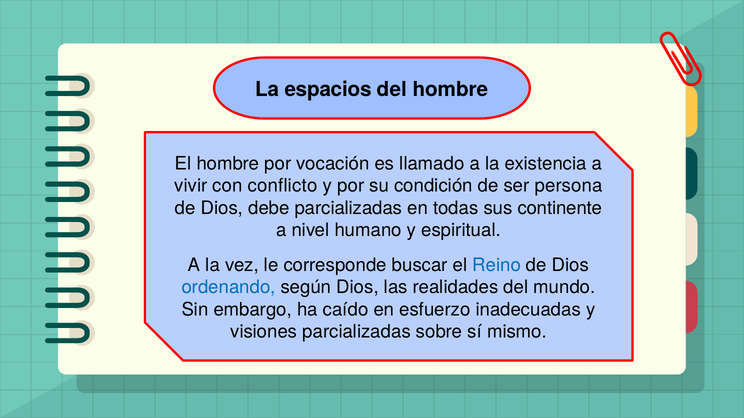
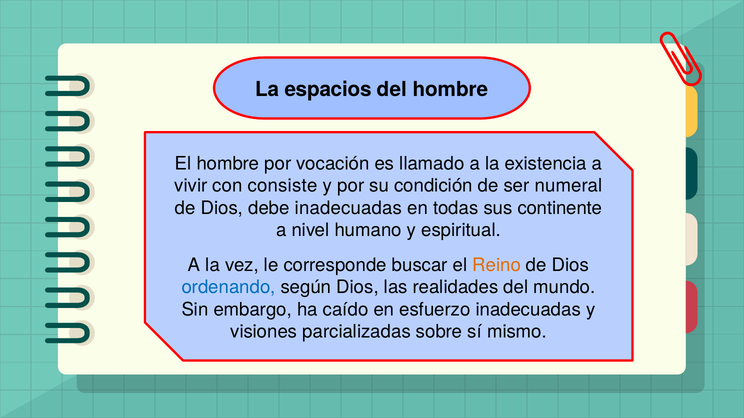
conflicto: conflicto -> consiste
persona: persona -> numeral
debe parcializadas: parcializadas -> inadecuadas
Reino colour: blue -> orange
